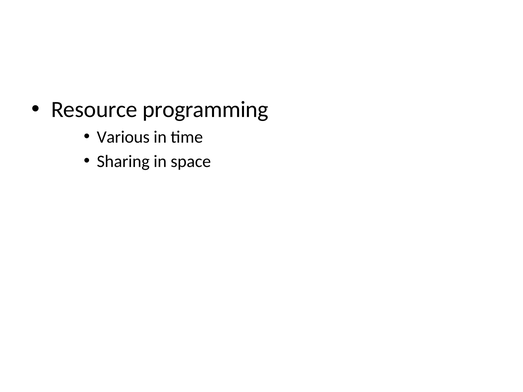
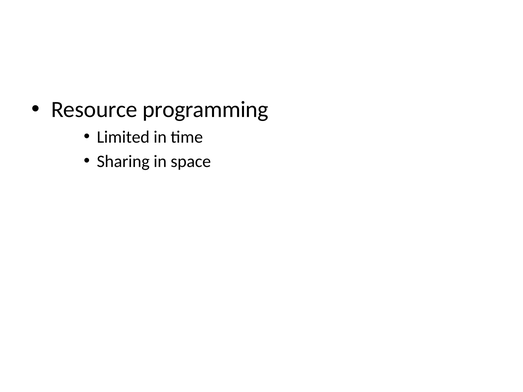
Various: Various -> Limited
